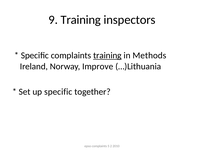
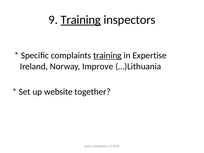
Training at (81, 20) underline: none -> present
Methods: Methods -> Expertise
up specific: specific -> website
